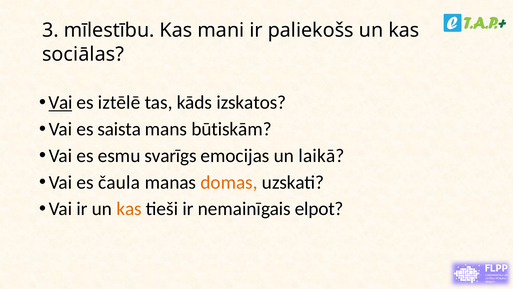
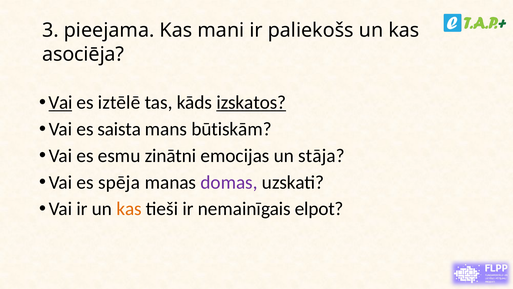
mīlestību: mīlestību -> pieejama
sociālas: sociālas -> asociēja
izskatos underline: none -> present
svarīgs: svarīgs -> zinātni
laikā: laikā -> stāja
čaula: čaula -> spēja
domas colour: orange -> purple
